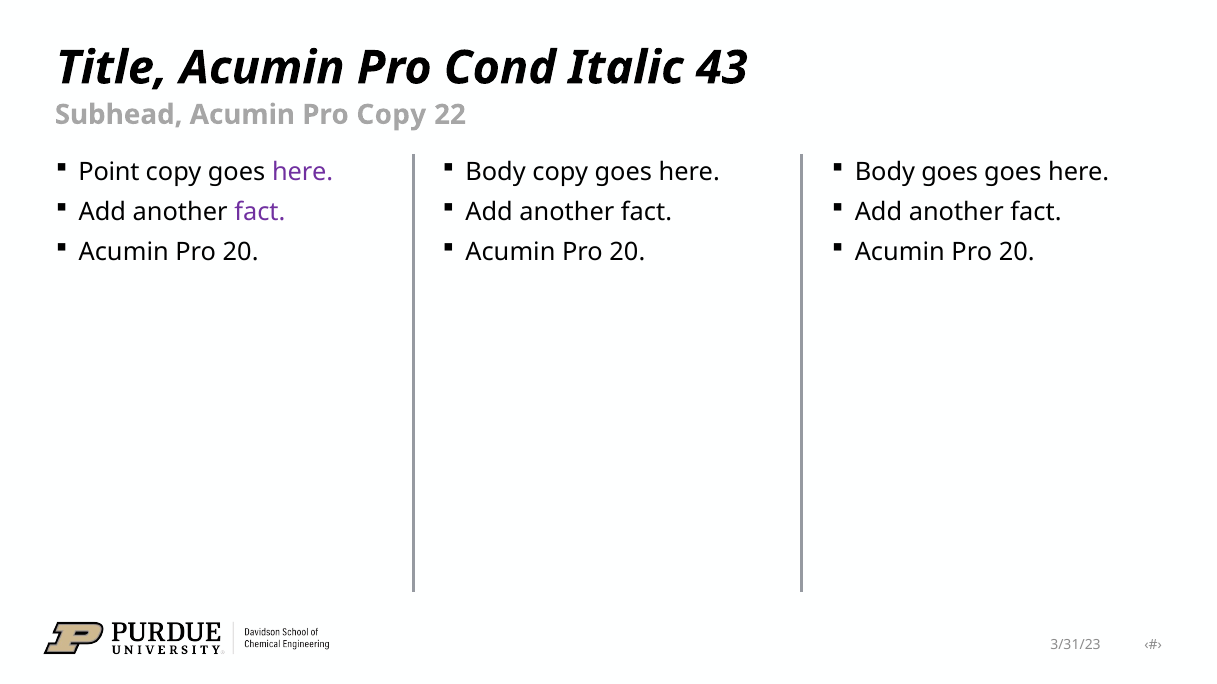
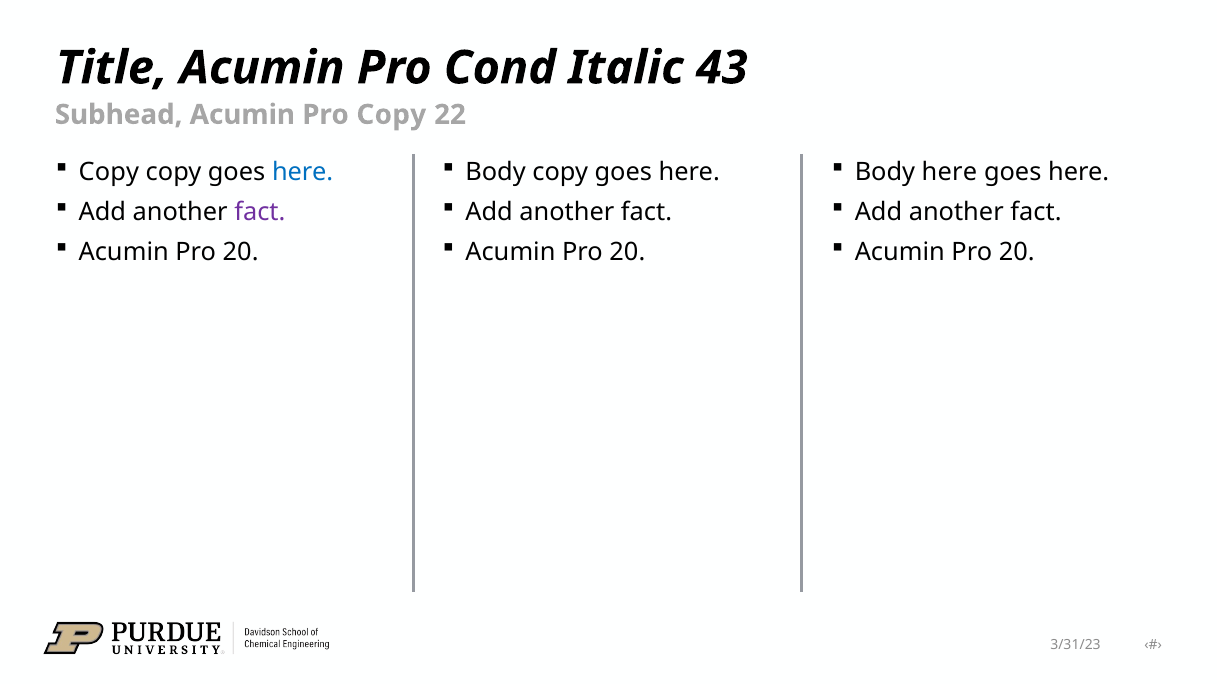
Point at (109, 172): Point -> Copy
here at (303, 172) colour: purple -> blue
Body goes: goes -> here
